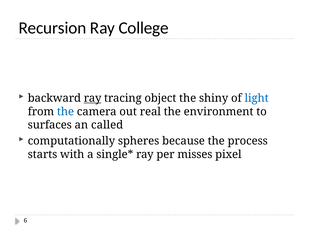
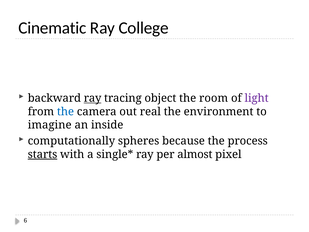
Recursion: Recursion -> Cinematic
shiny: shiny -> room
light colour: blue -> purple
surfaces: surfaces -> imagine
called: called -> inside
starts underline: none -> present
misses: misses -> almost
